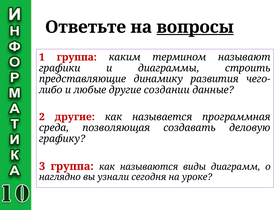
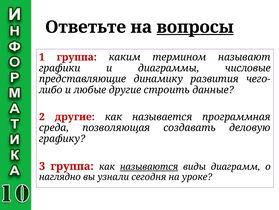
строить: строить -> числовые
создании: создании -> строить
называются underline: none -> present
